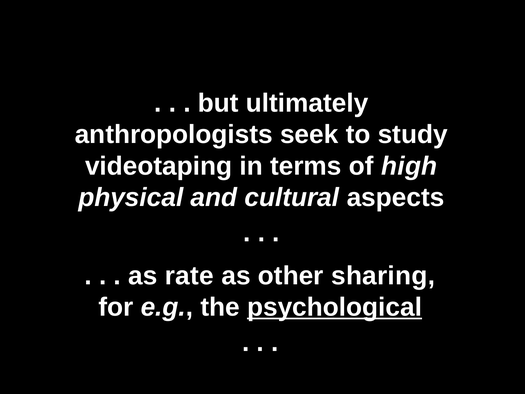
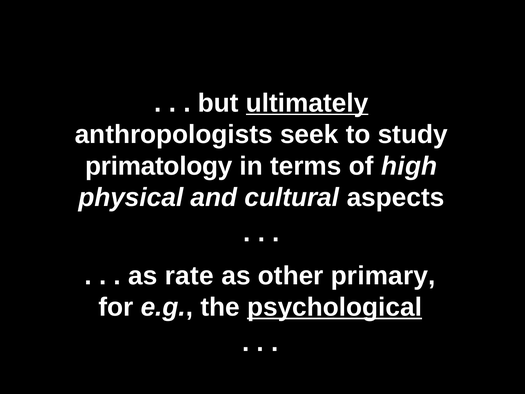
ultimately underline: none -> present
videotaping: videotaping -> primatology
sharing: sharing -> primary
